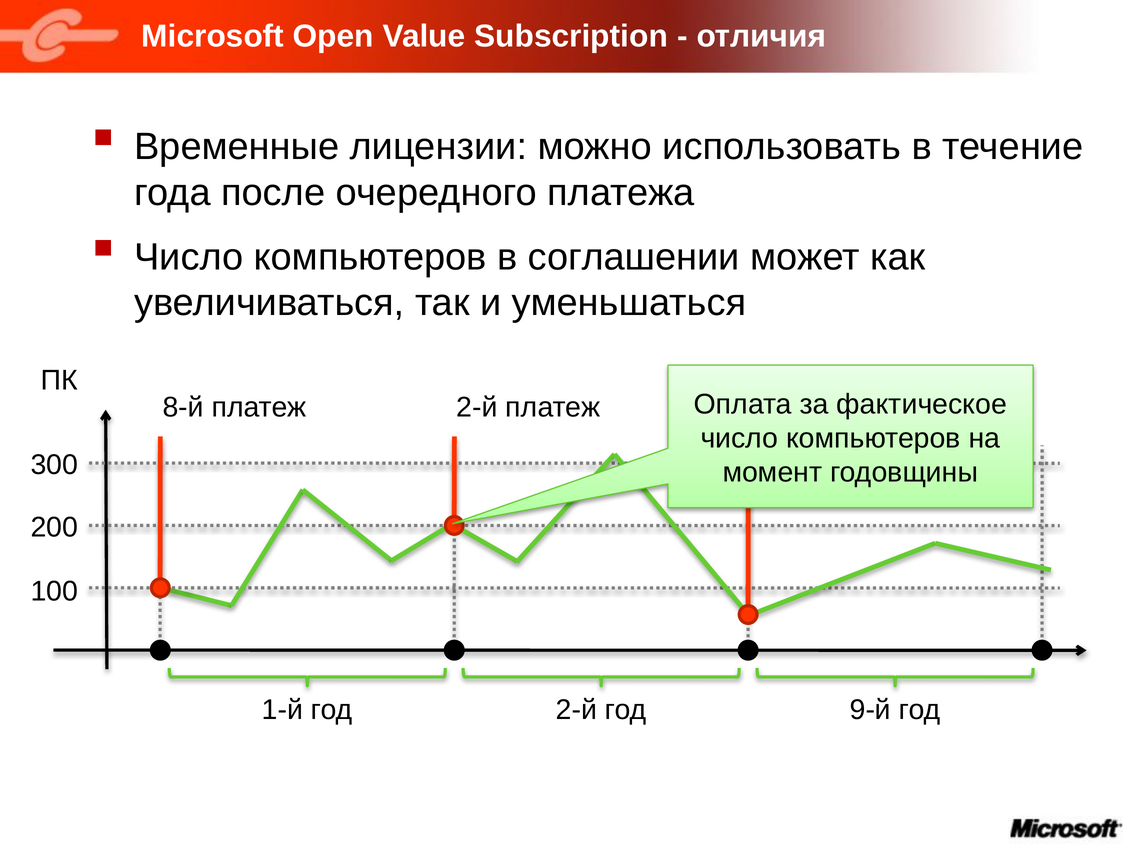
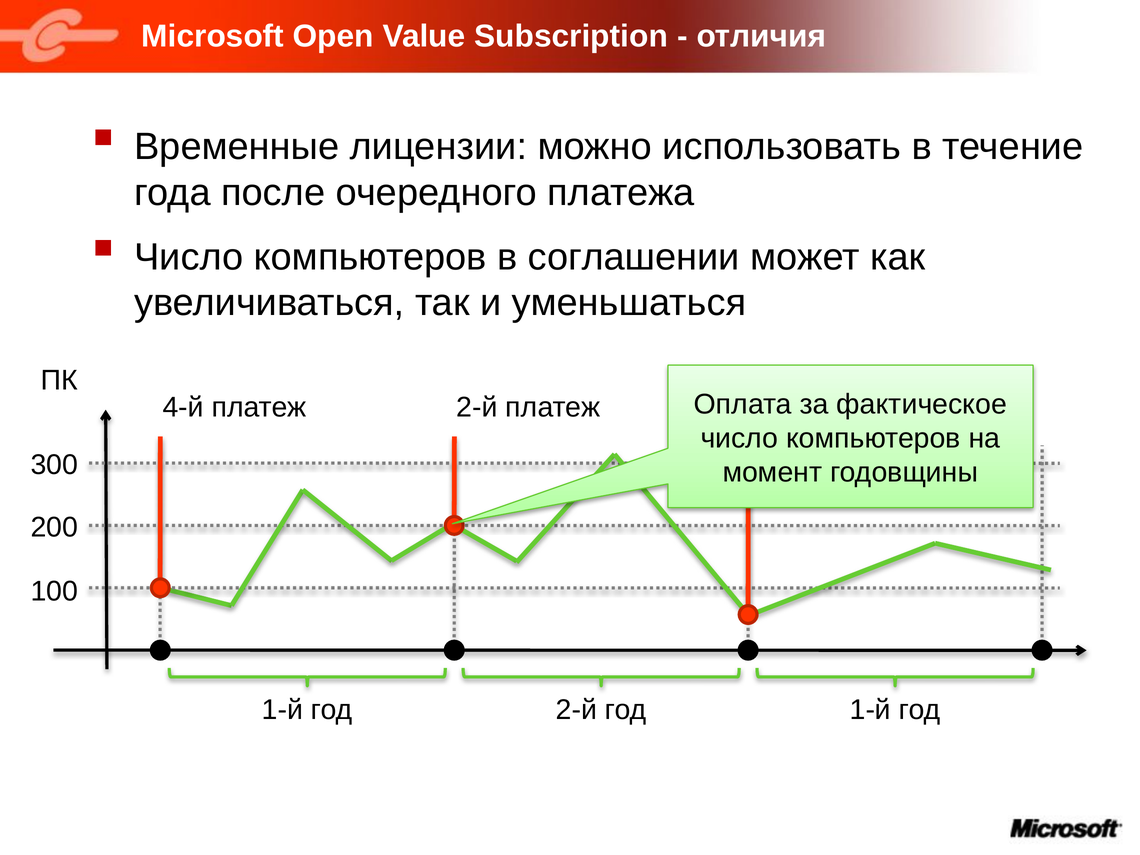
8-й: 8-й -> 4-й
год 9-й: 9-й -> 1-й
